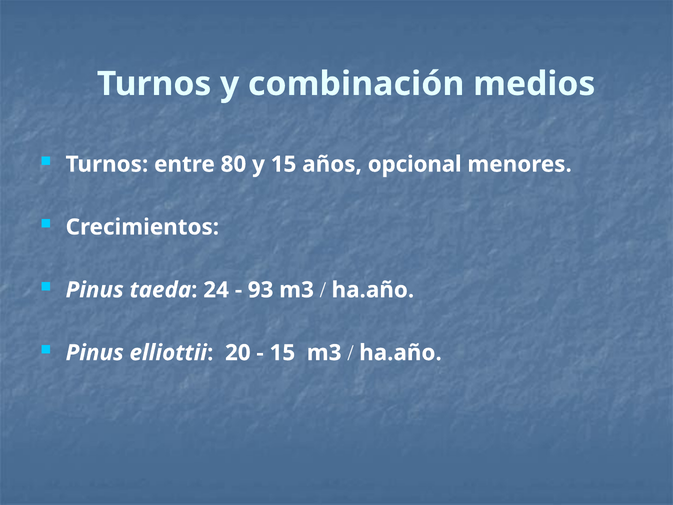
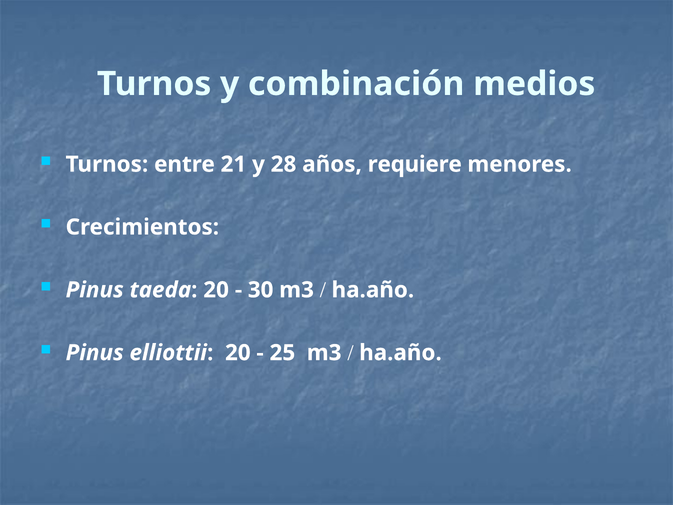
80: 80 -> 21
y 15: 15 -> 28
opcional: opcional -> requiere
taeda 24: 24 -> 20
93: 93 -> 30
15 at (282, 353): 15 -> 25
